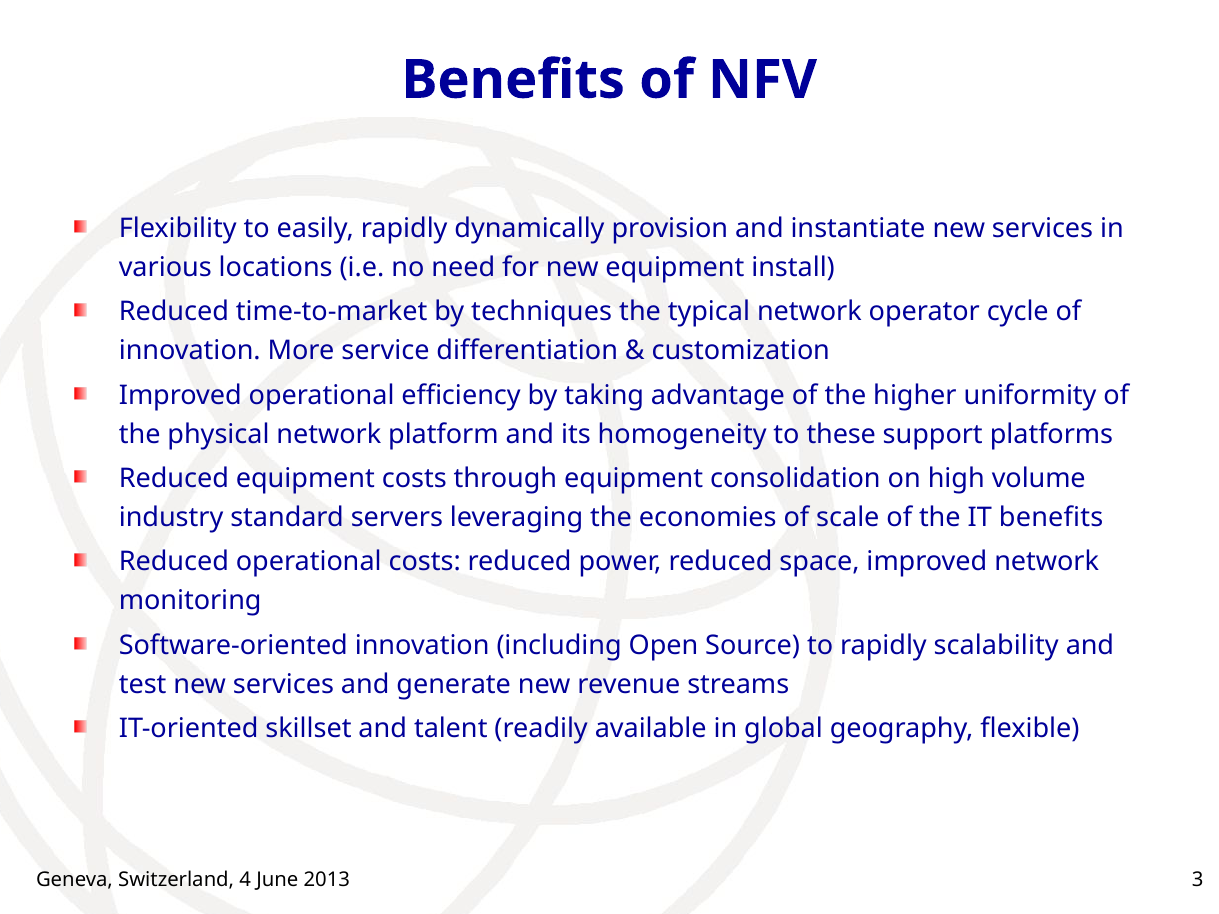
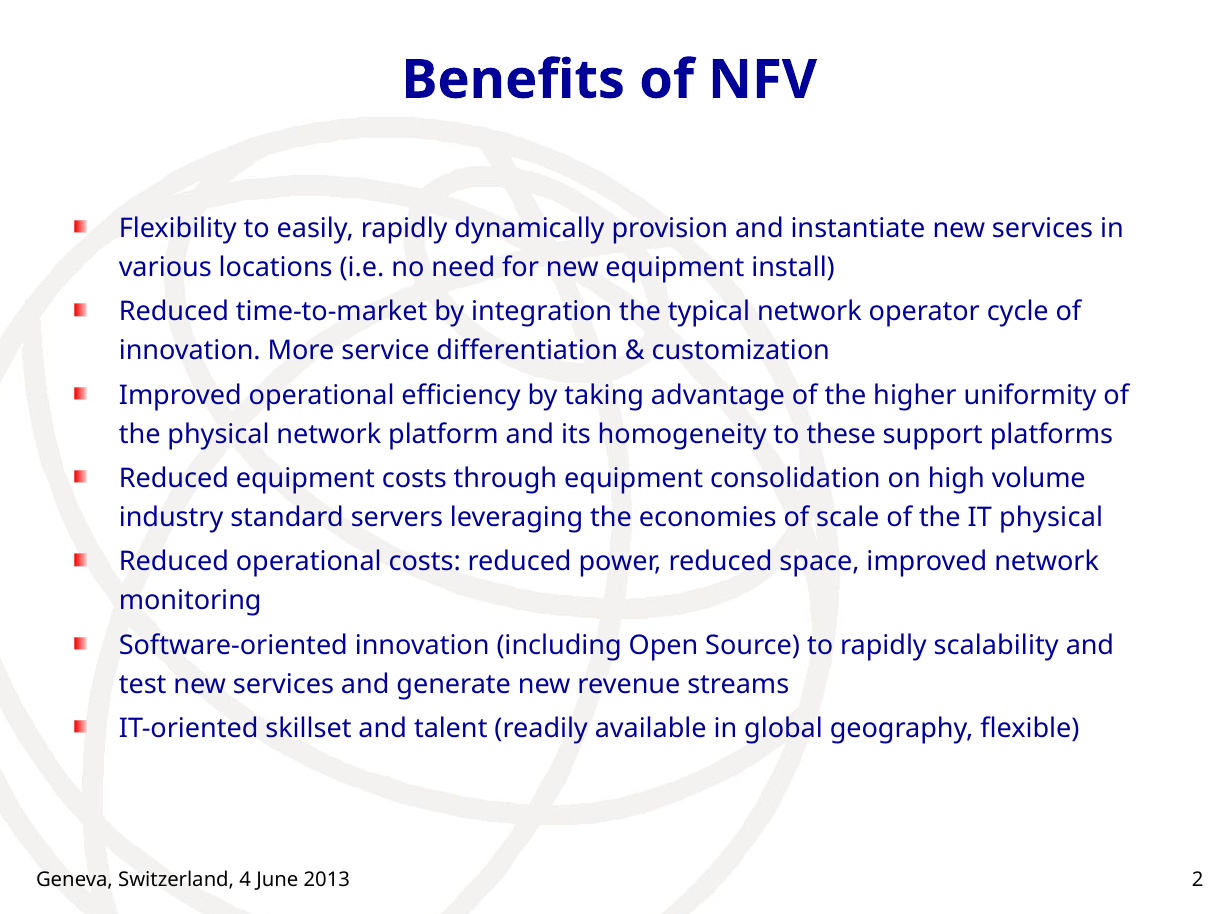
techniques: techniques -> integration
IT benefits: benefits -> physical
3: 3 -> 2
